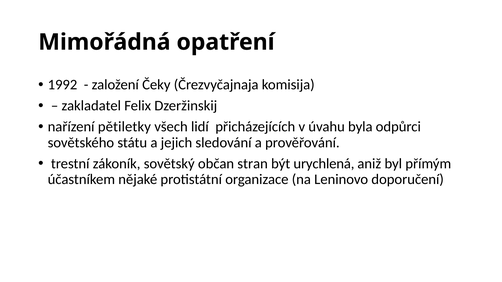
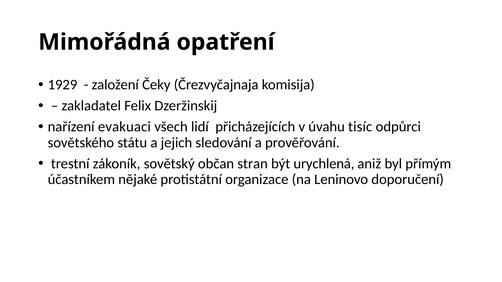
1992: 1992 -> 1929
pětiletky: pětiletky -> evakuaci
byla: byla -> tisíc
